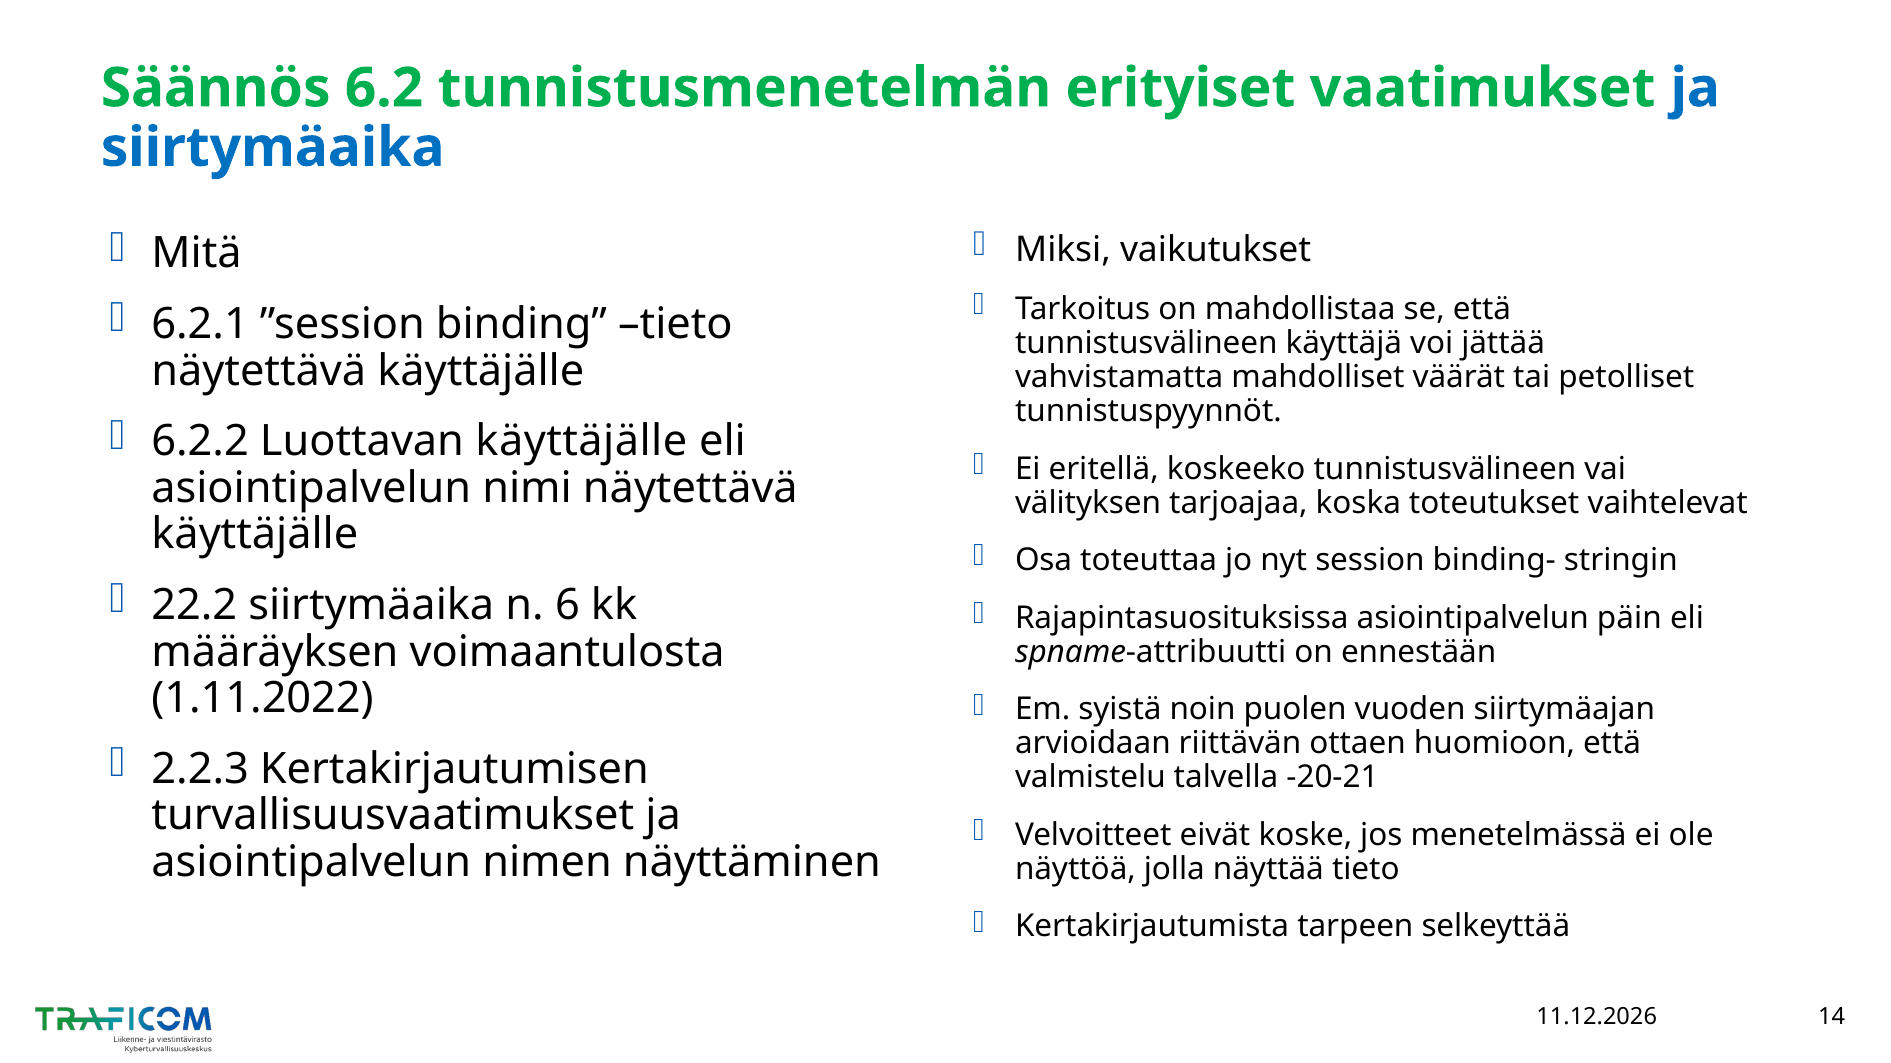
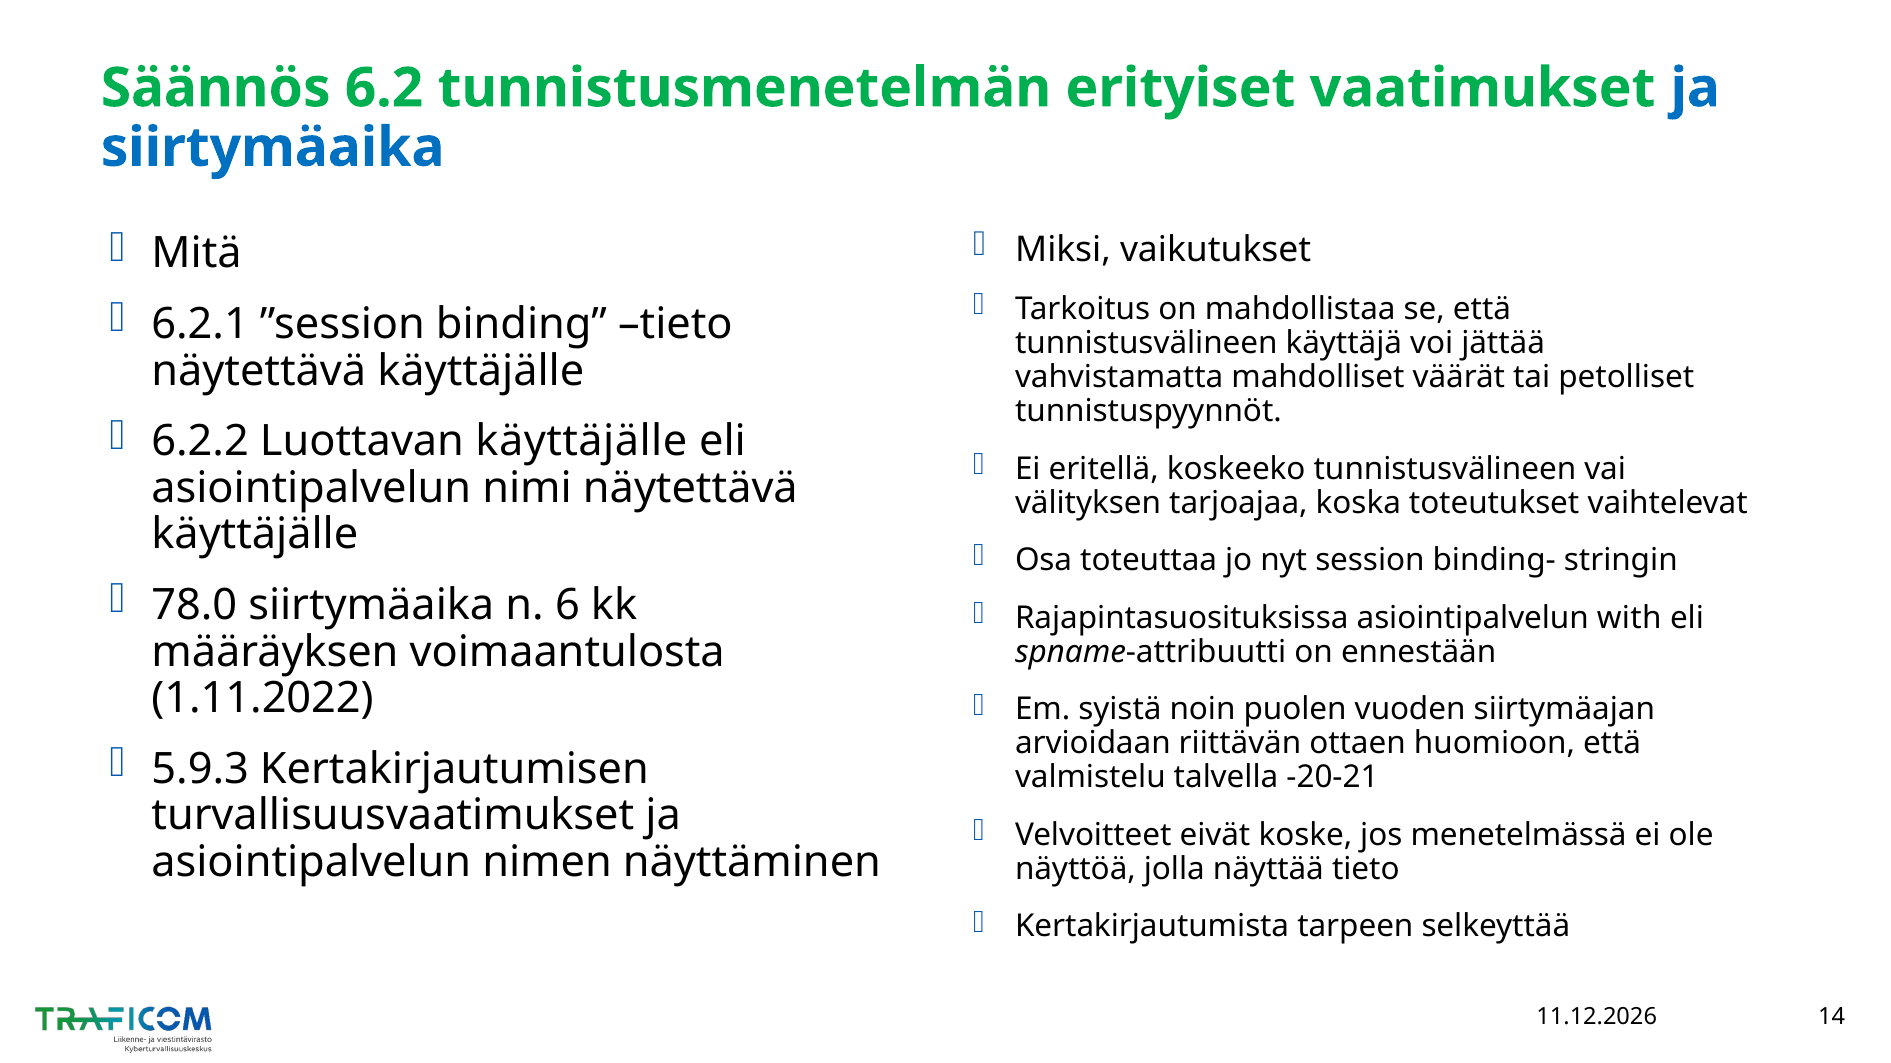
22.2: 22.2 -> 78.0
päin: päin -> with
2.2.3: 2.2.3 -> 5.9.3
